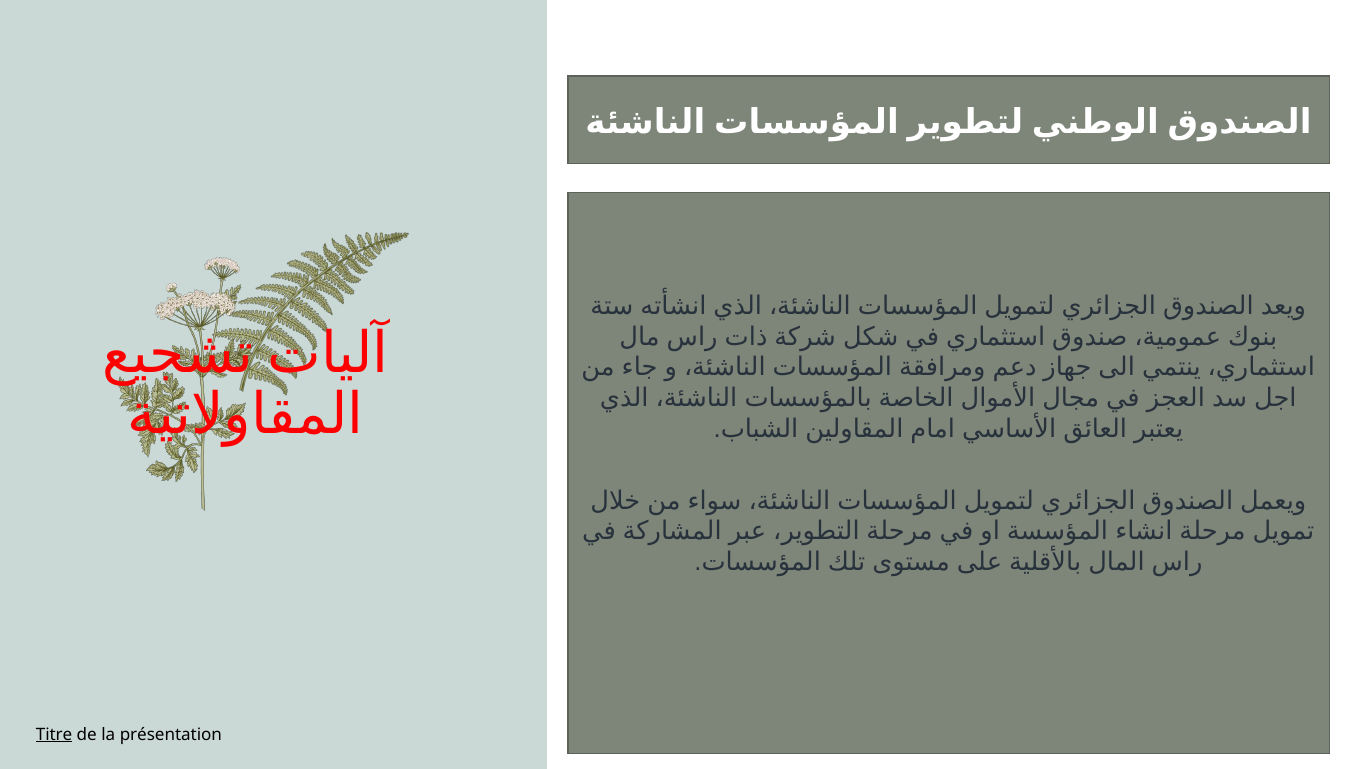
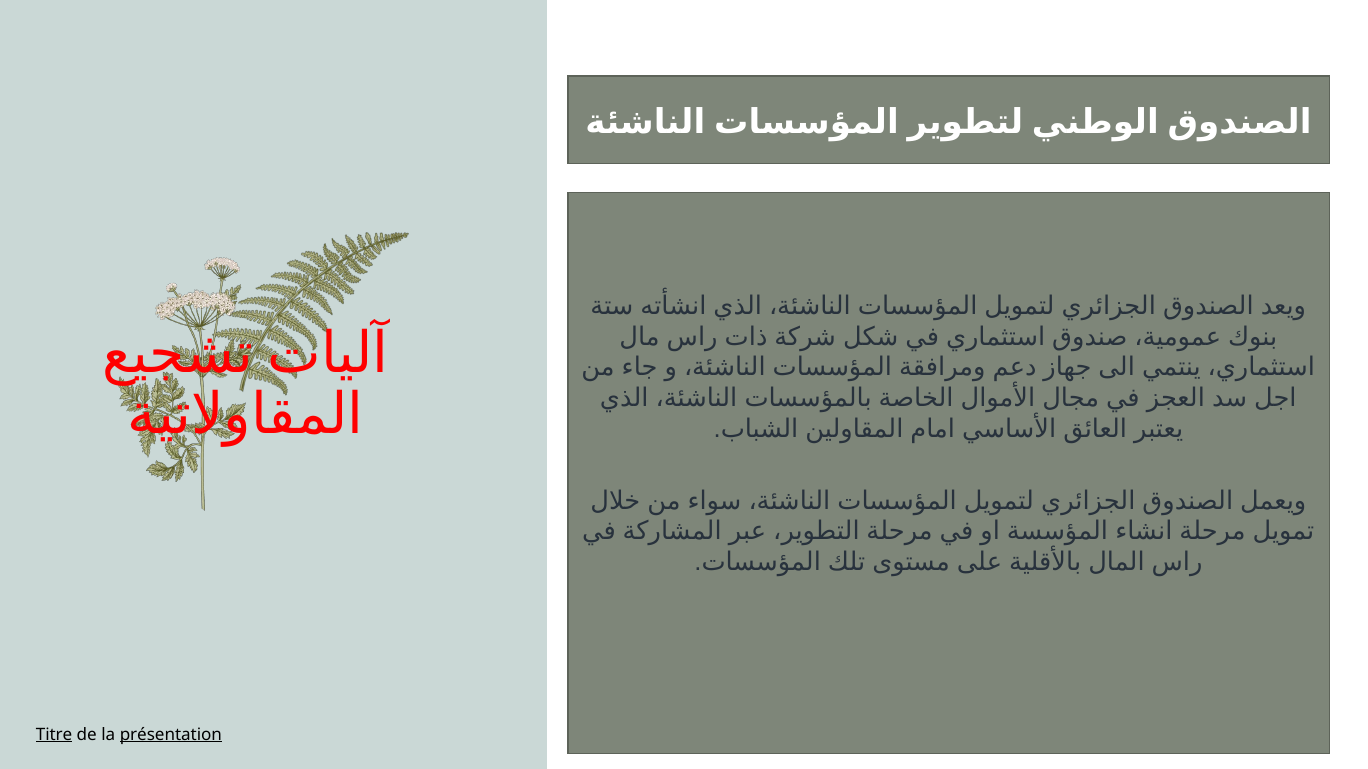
présentation underline: none -> present
